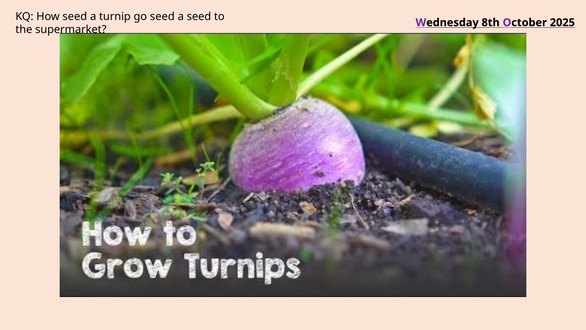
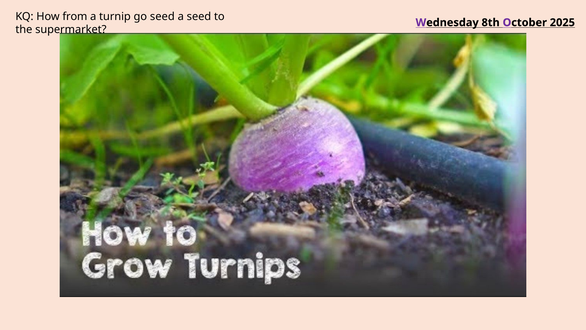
How seed: seed -> from
